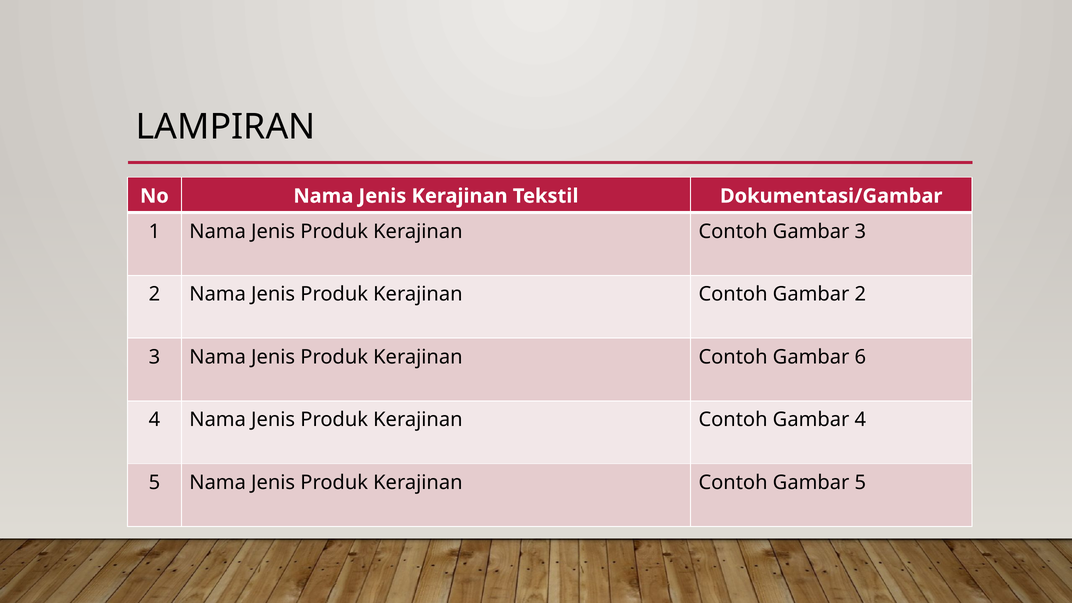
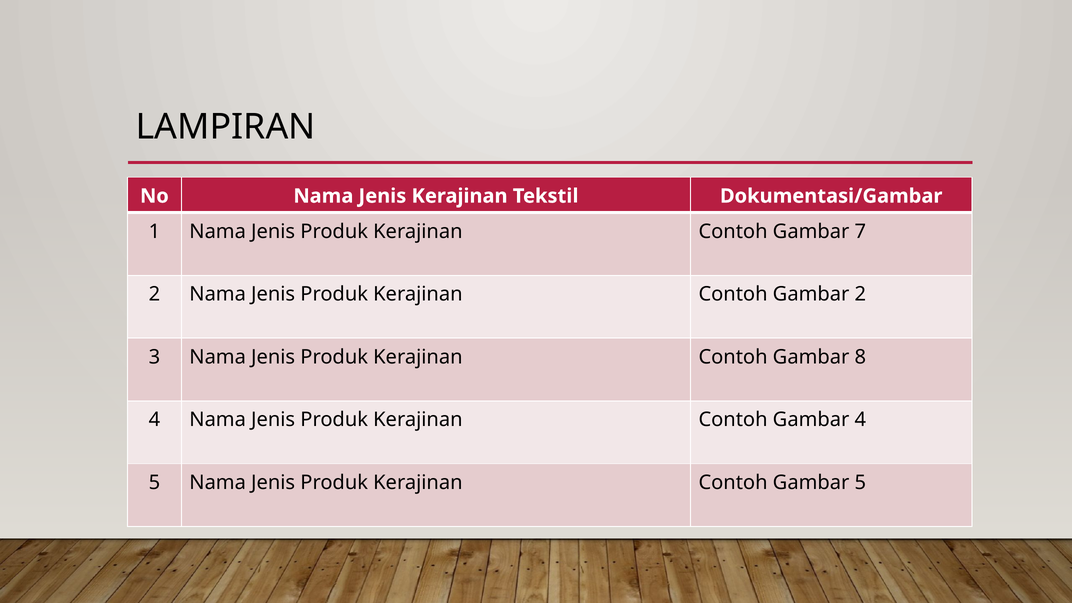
Gambar 3: 3 -> 7
6: 6 -> 8
